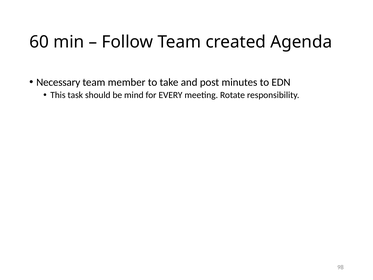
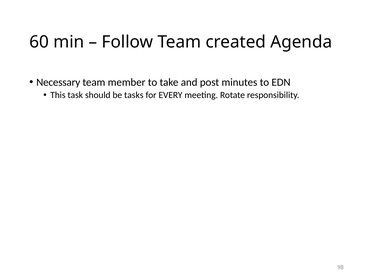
mind: mind -> tasks
